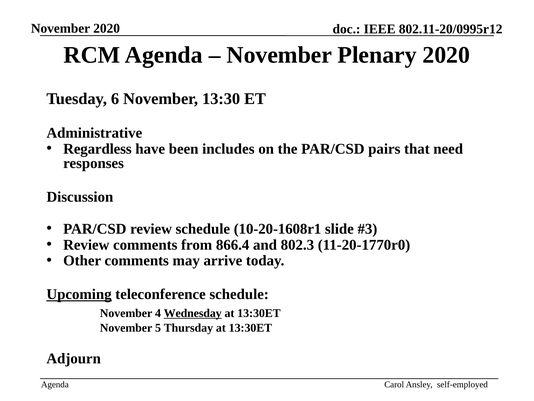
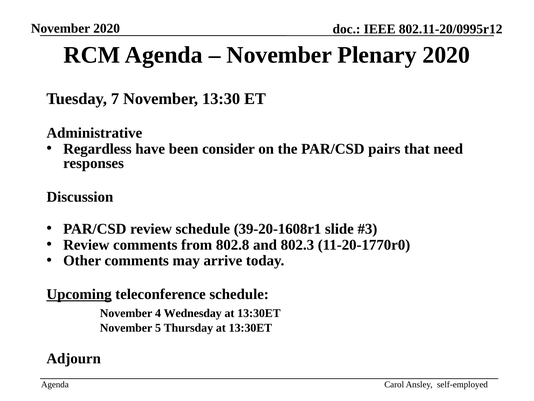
6: 6 -> 7
includes: includes -> consider
10-20-1608r1: 10-20-1608r1 -> 39-20-1608r1
866.4: 866.4 -> 802.8
Wednesday underline: present -> none
